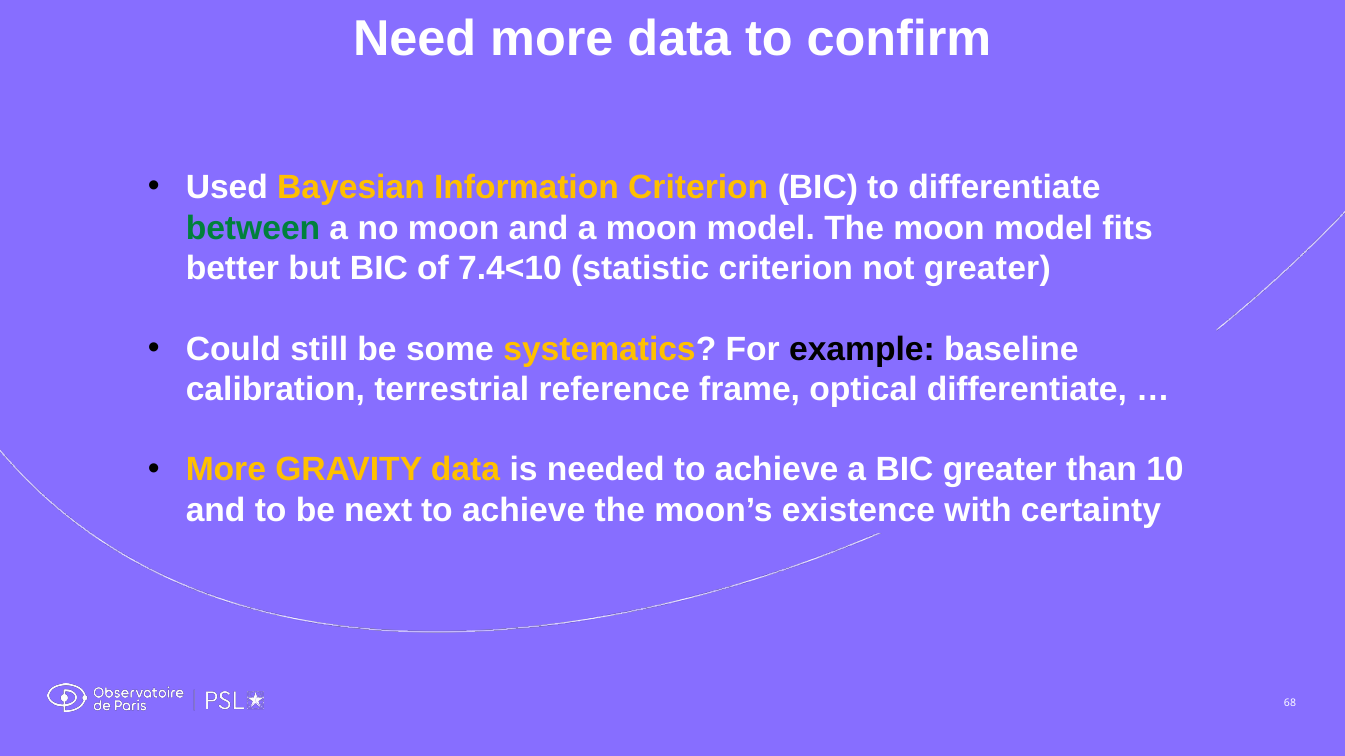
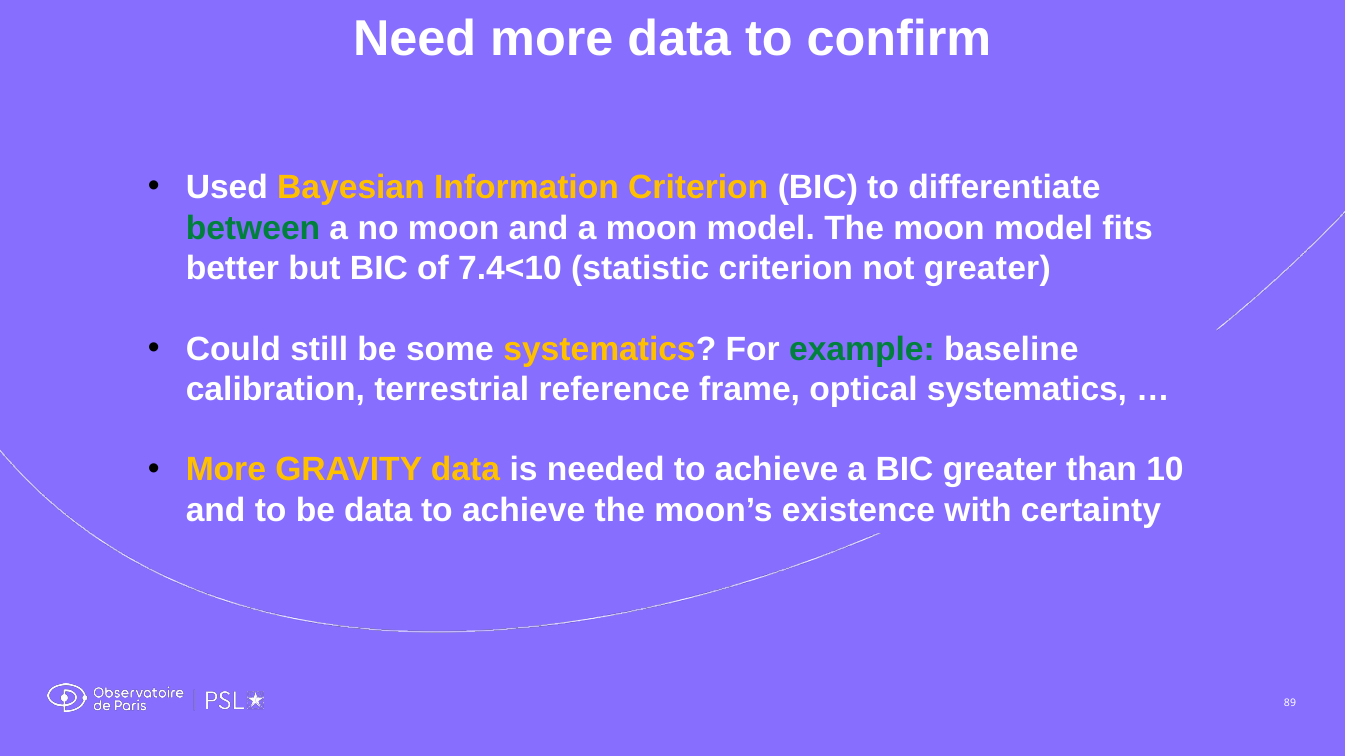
example colour: black -> green
optical differentiate: differentiate -> systematics
be next: next -> data
68: 68 -> 89
